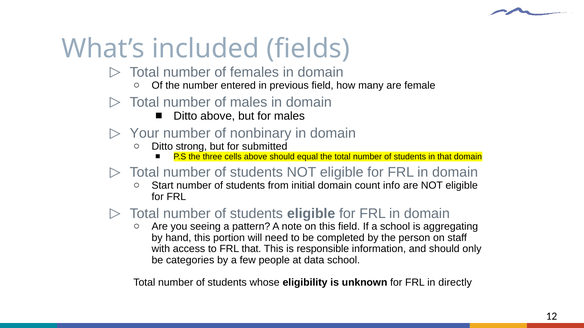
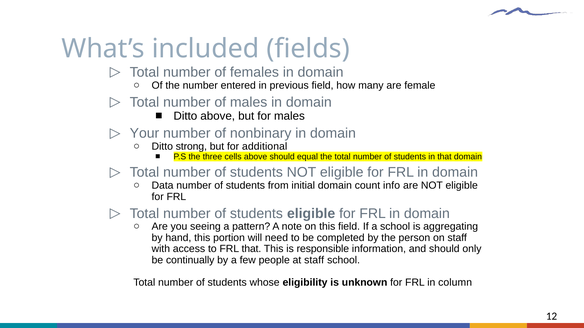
submitted: submitted -> additional
Start: Start -> Data
categories: categories -> continually
at data: data -> staff
directly: directly -> column
